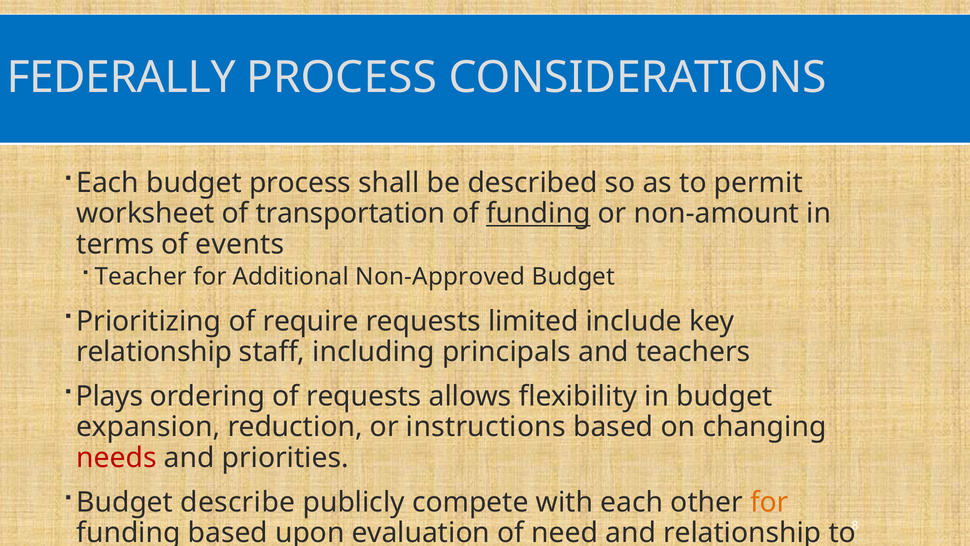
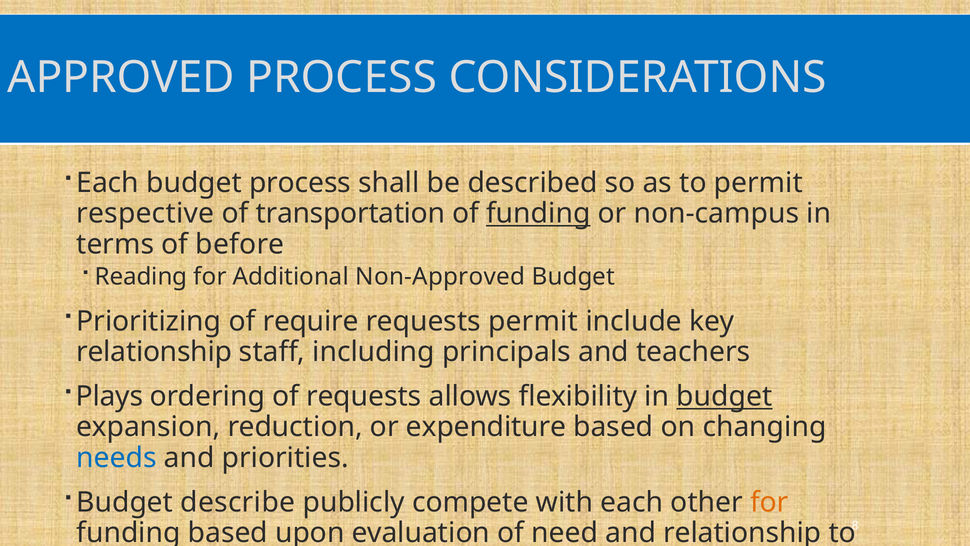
FEDERALLY: FEDERALLY -> APPROVED
worksheet: worksheet -> respective
non-amount: non-amount -> non-campus
events: events -> before
Teacher: Teacher -> Reading
requests limited: limited -> permit
budget at (724, 396) underline: none -> present
instructions: instructions -> expenditure
needs colour: red -> blue
